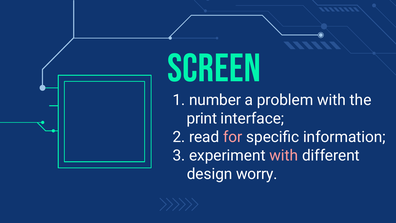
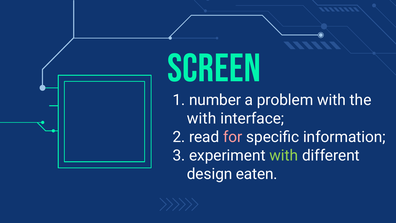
print at (202, 118): print -> with
with at (284, 155) colour: pink -> light green
worry: worry -> eaten
